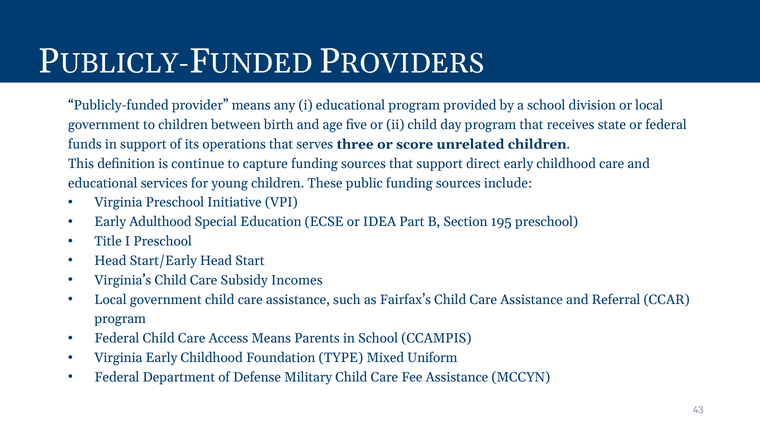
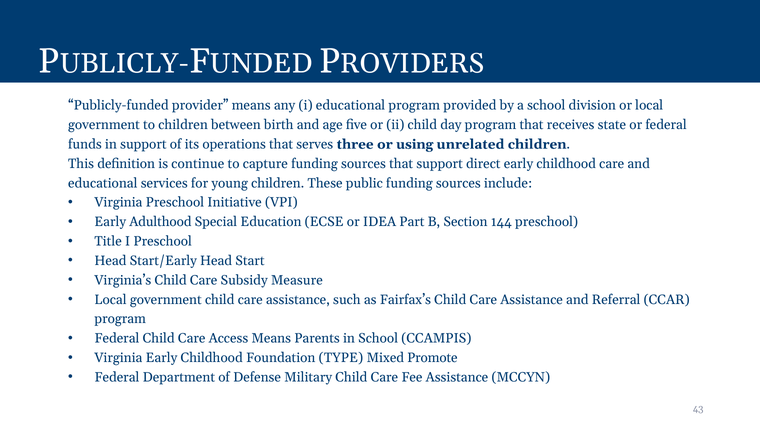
score: score -> using
195: 195 -> 144
Incomes: Incomes -> Measure
Uniform: Uniform -> Promote
